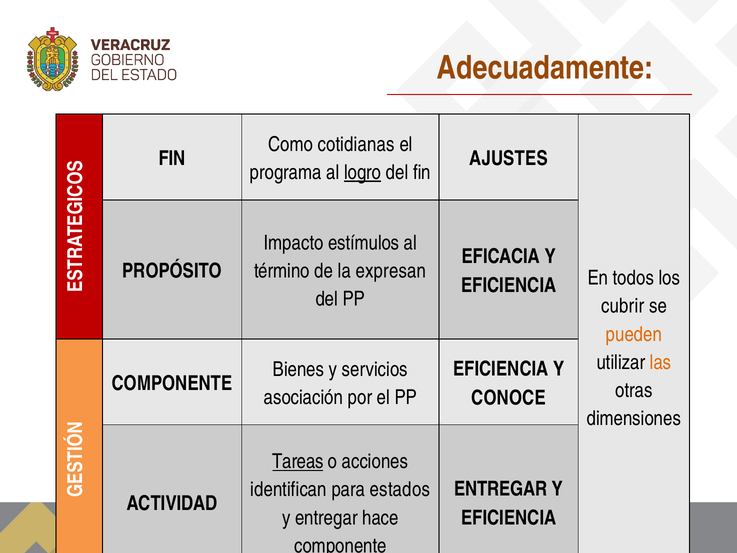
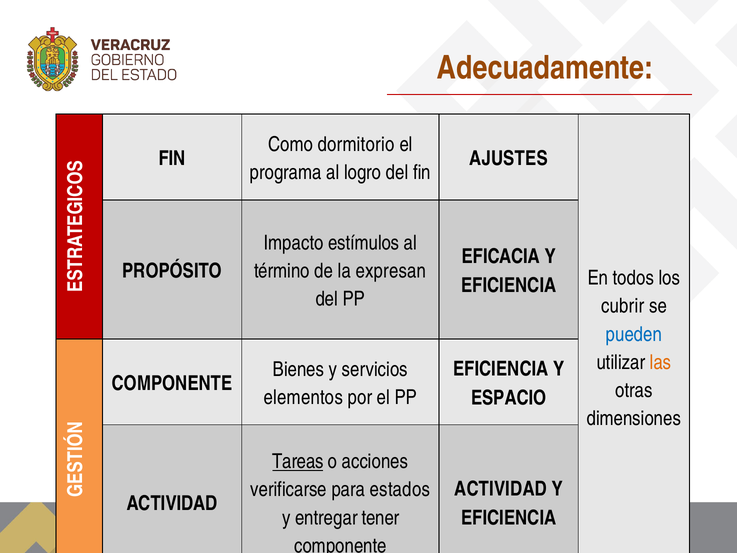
cotidianas: cotidianas -> dormitorio
logro underline: present -> none
pueden colour: orange -> blue
asociación: asociación -> elementos
CONOCE: CONOCE -> ESPACIO
identifican: identifican -> verificarse
ENTREGAR at (501, 489): ENTREGAR -> ACTIVIDAD
hace: hace -> tener
